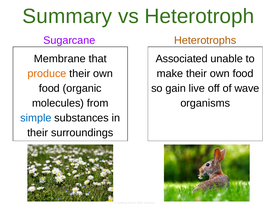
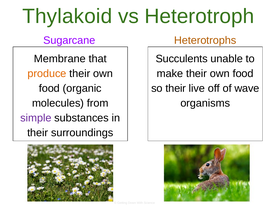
Summary: Summary -> Thylakoid
Associated: Associated -> Succulents
so gain: gain -> their
simple colour: blue -> purple
